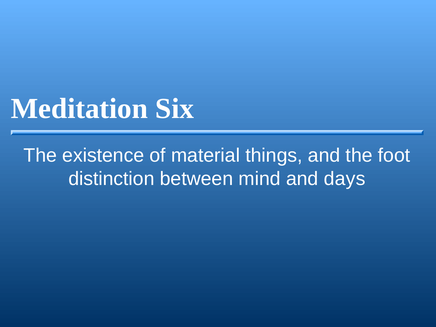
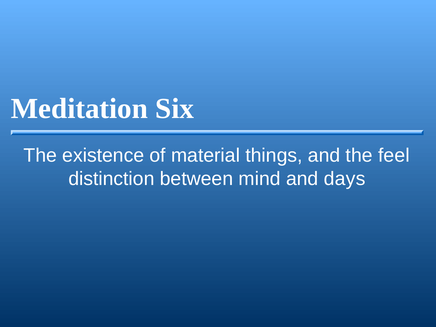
foot: foot -> feel
